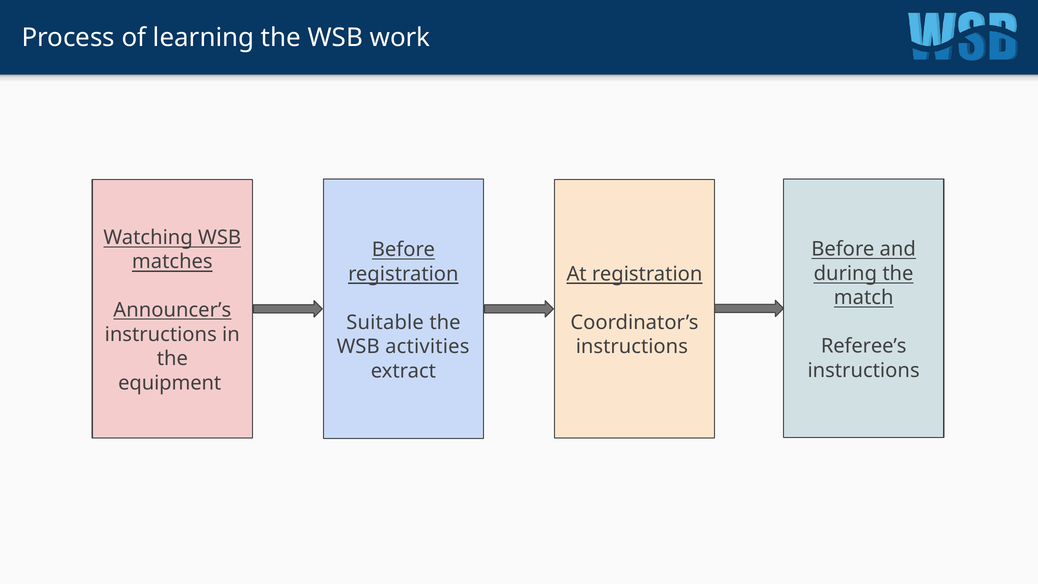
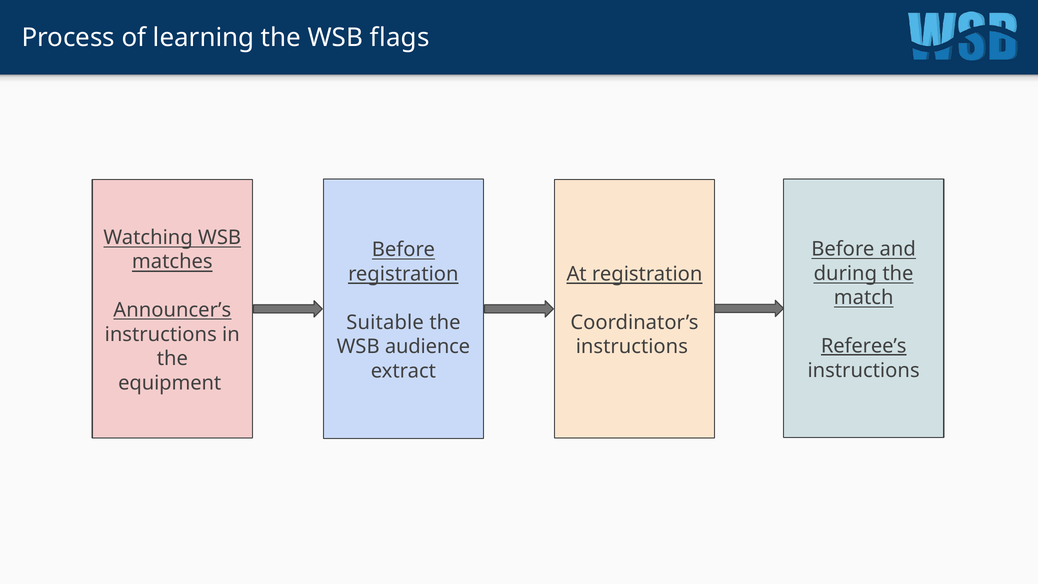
work: work -> flags
Referee’s underline: none -> present
activities: activities -> audience
